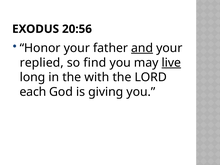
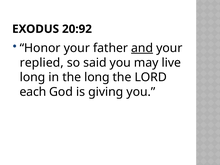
20:56: 20:56 -> 20:92
find: find -> said
live underline: present -> none
the with: with -> long
